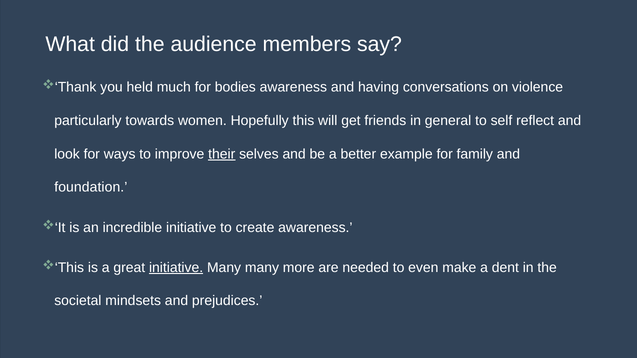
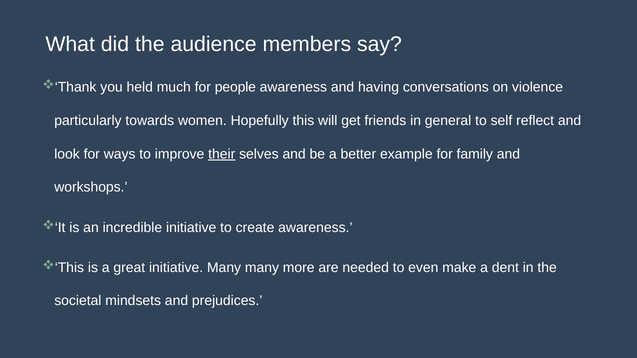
bodies: bodies -> people
foundation: foundation -> workshops
initiative at (176, 268) underline: present -> none
